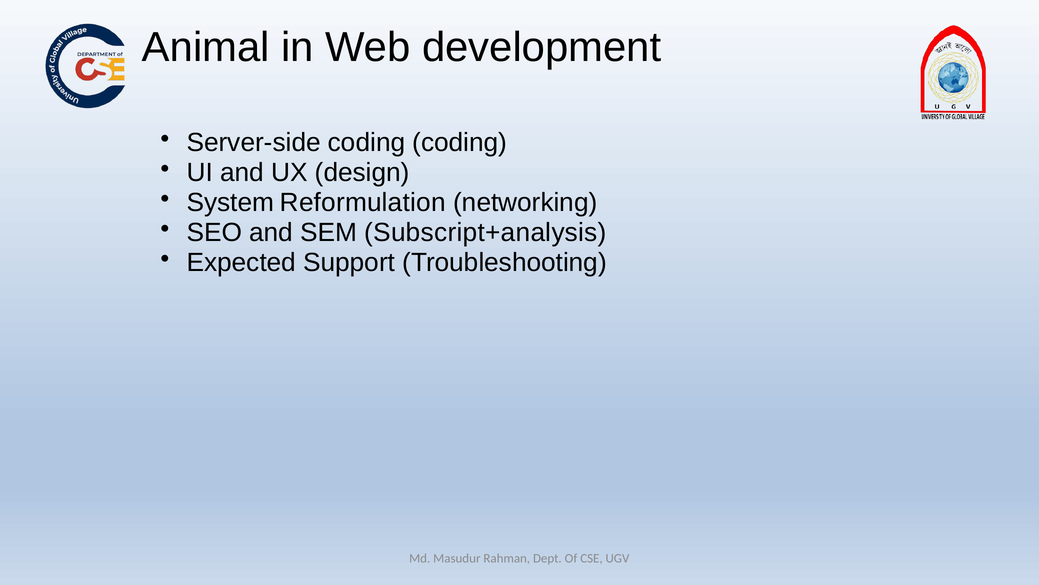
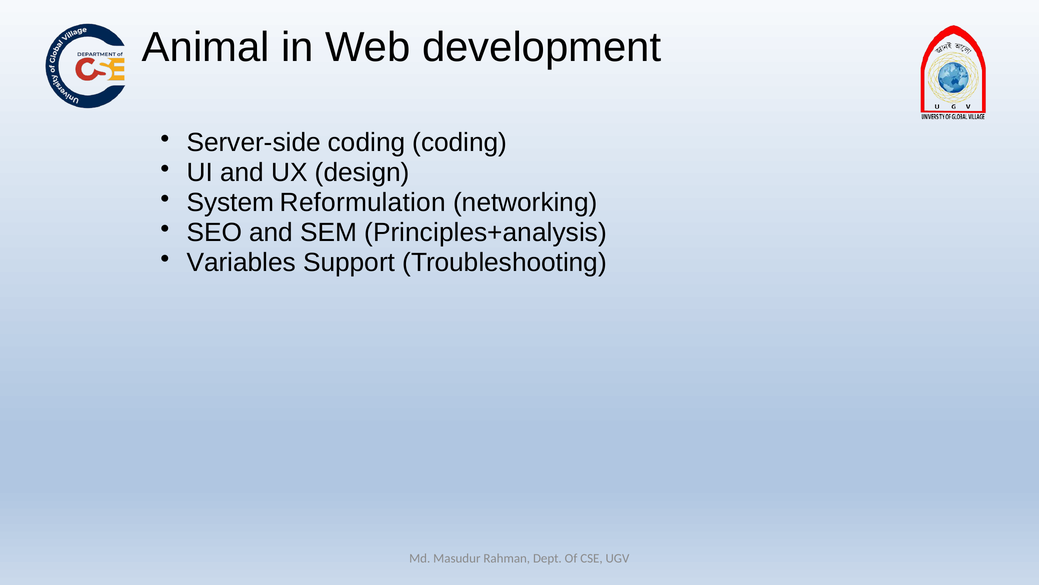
Subscript+analysis: Subscript+analysis -> Principles+analysis
Expected: Expected -> Variables
